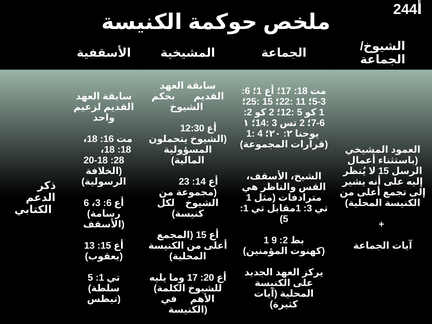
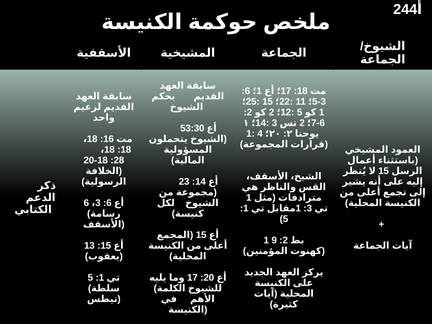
12:30: 12:30 -> 53:30
